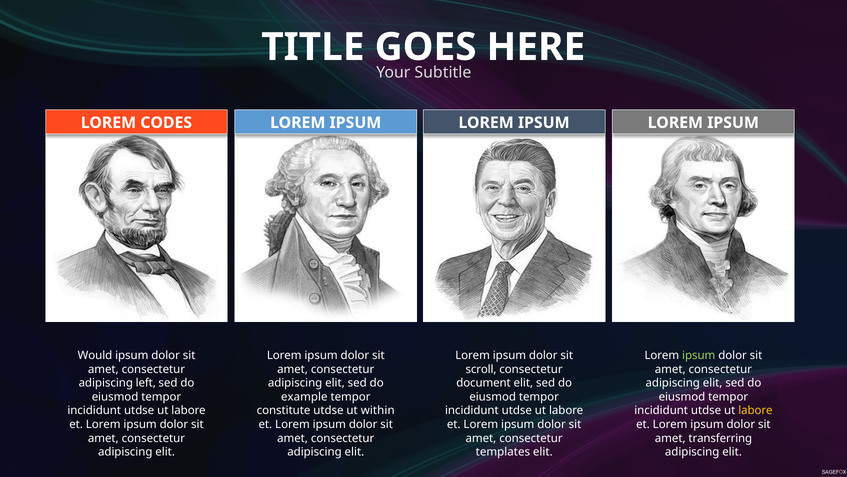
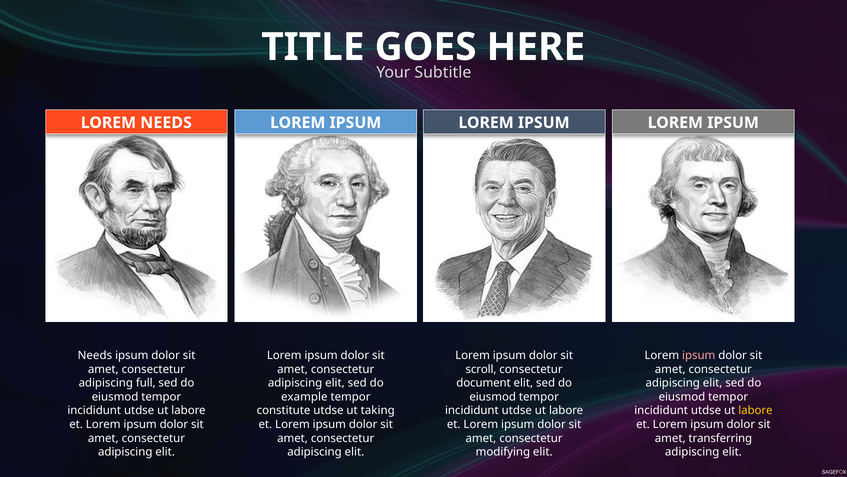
LOREM CODES: CODES -> NEEDS
Would at (95, 355): Would -> Needs
ipsum at (699, 355) colour: light green -> pink
left: left -> full
within: within -> taking
templates: templates -> modifying
